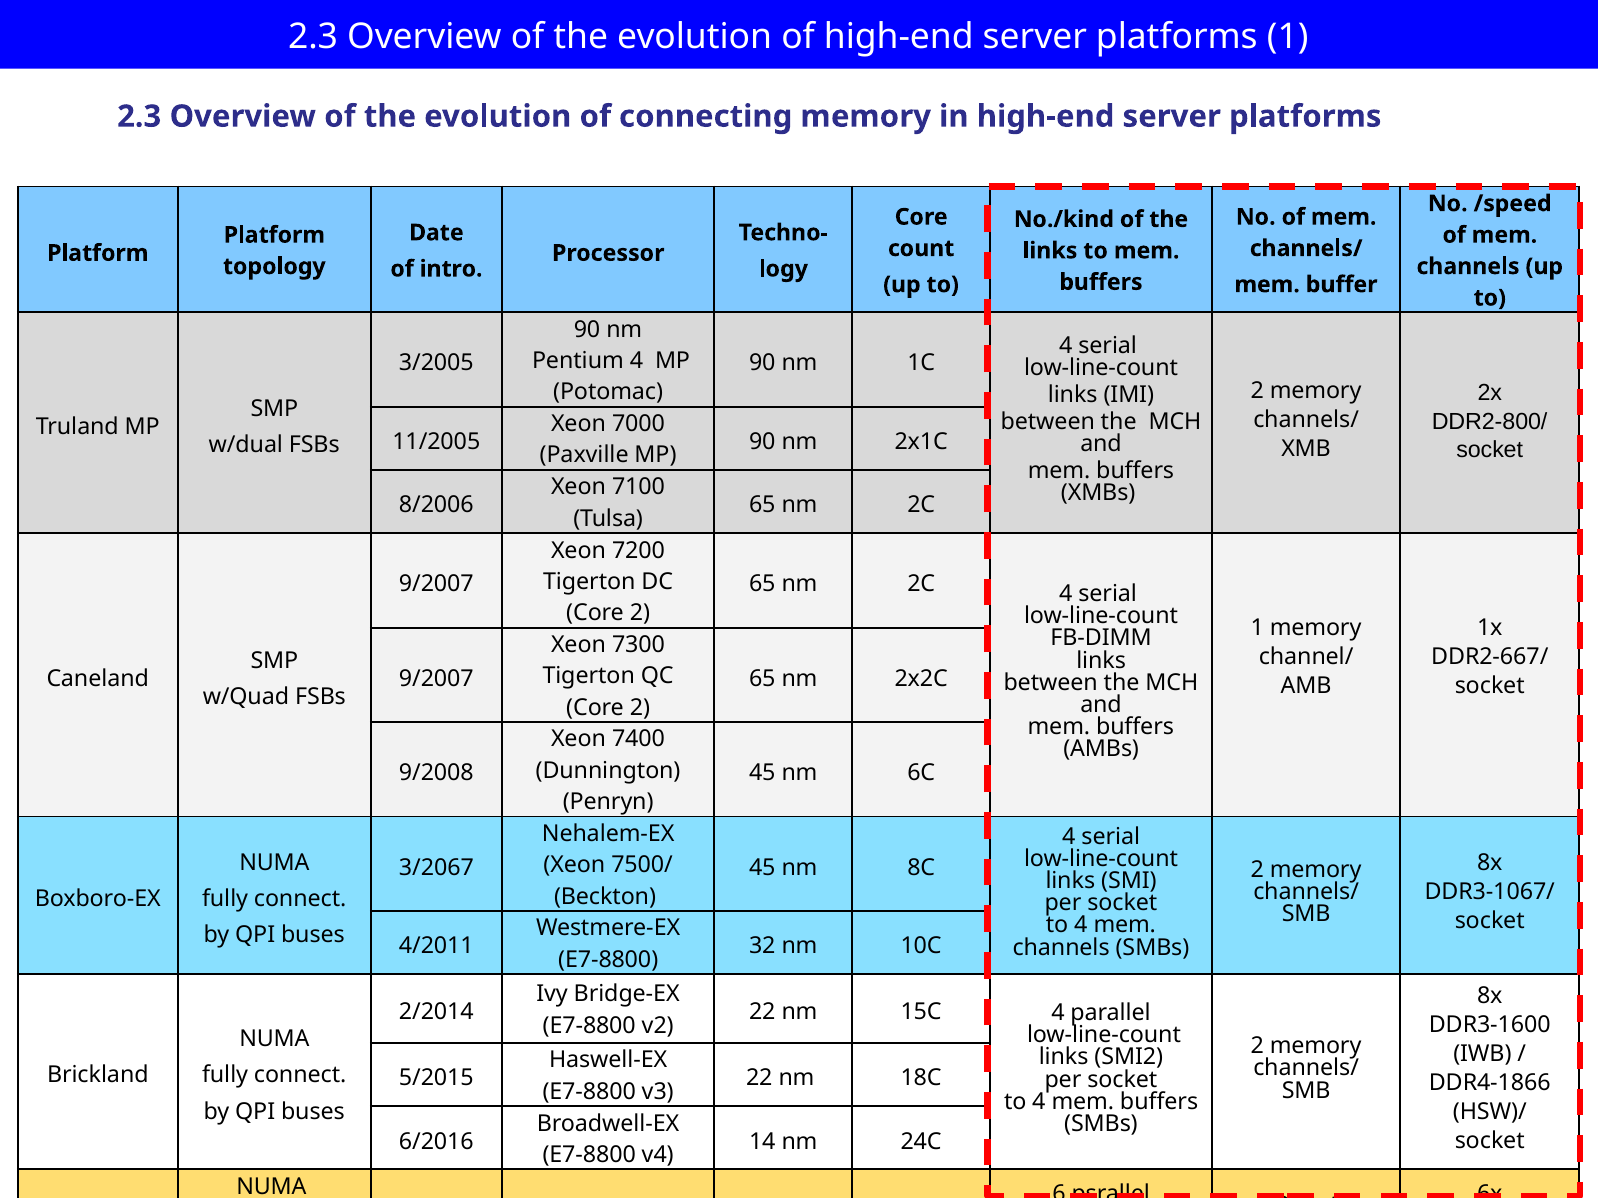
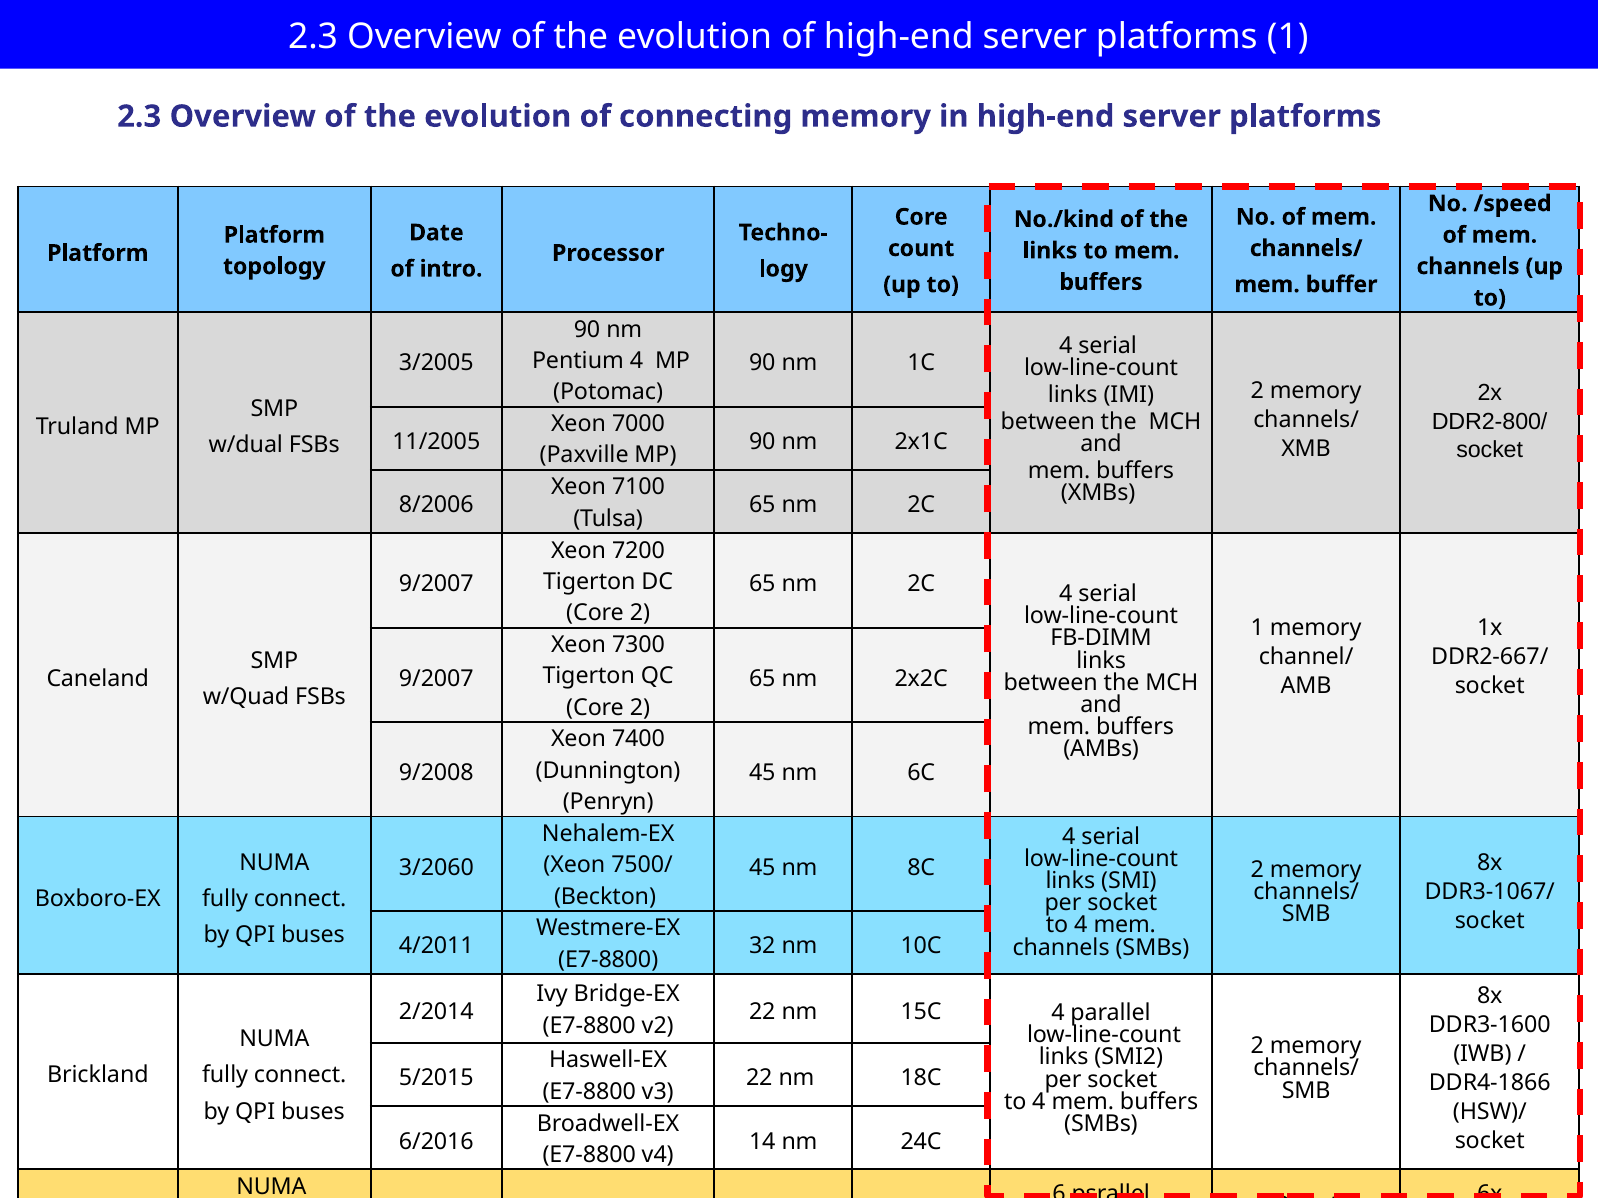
3/2067: 3/2067 -> 3/2060
